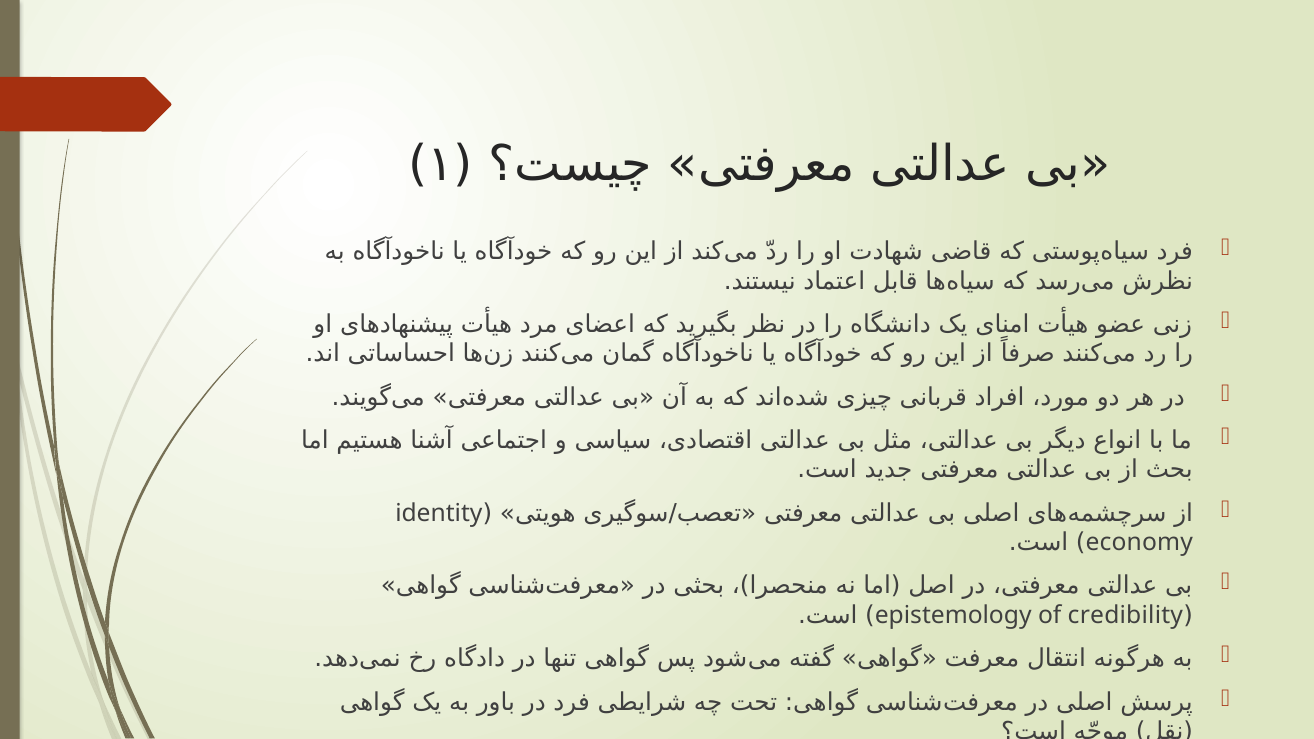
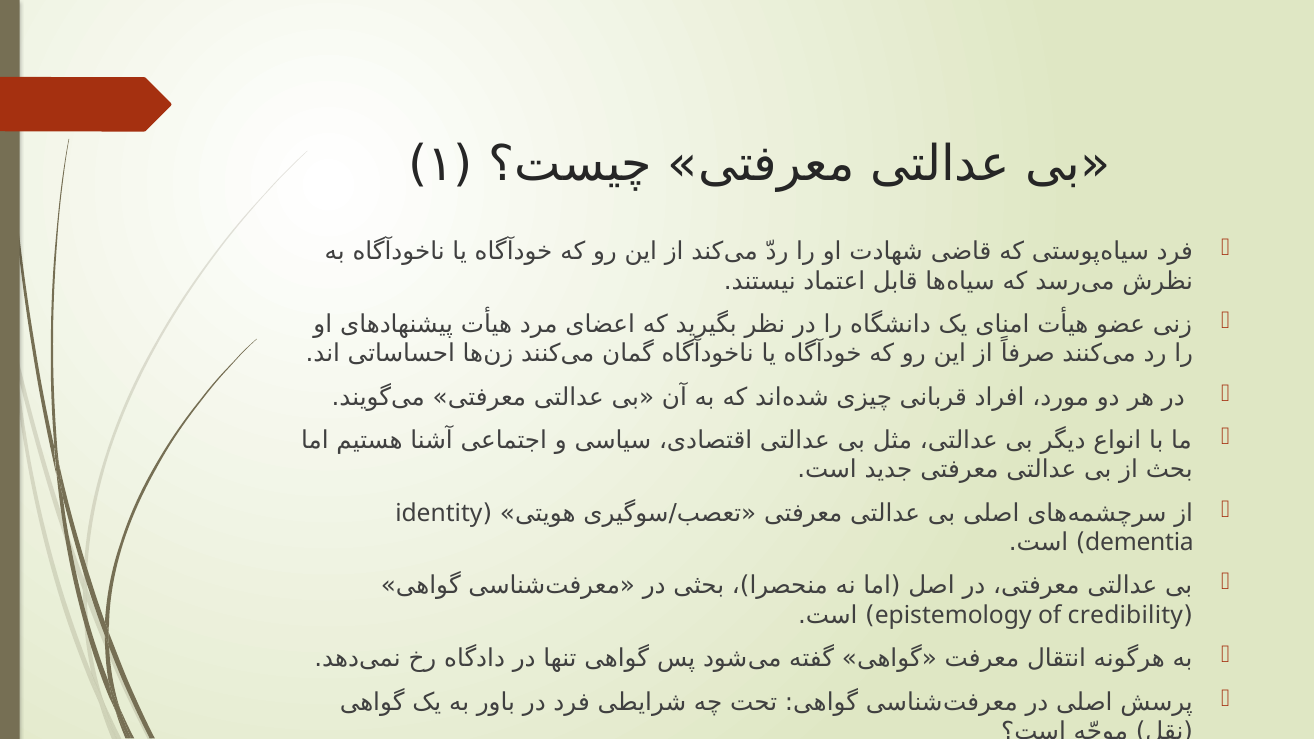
economy: economy -> dementia
